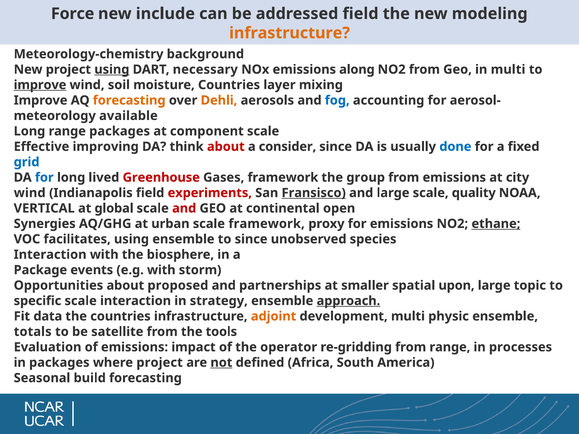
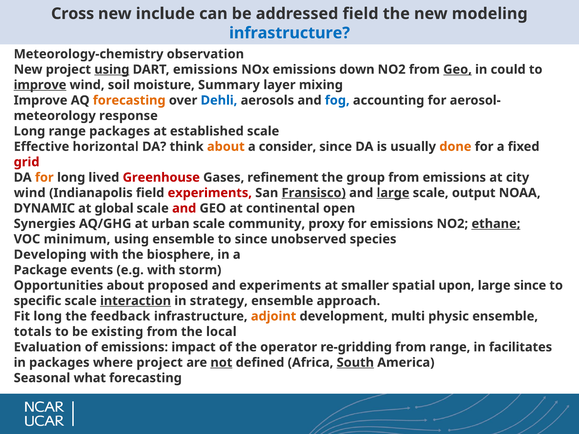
Force: Force -> Cross
infrastructure at (290, 33) colour: orange -> blue
background: background -> observation
DART necessary: necessary -> emissions
along: along -> down
Geo at (458, 70) underline: none -> present
in multi: multi -> could
moisture Countries: Countries -> Summary
Dehli colour: orange -> blue
available: available -> response
component: component -> established
improving: improving -> horizontal
about at (226, 147) colour: red -> orange
done colour: blue -> orange
grid colour: blue -> red
for at (44, 178) colour: blue -> orange
Gases framework: framework -> refinement
large at (393, 193) underline: none -> present
quality: quality -> output
VERTICAL: VERTICAL -> DYNAMIC
scale framework: framework -> community
facilitates: facilitates -> minimum
Interaction at (50, 255): Interaction -> Developing
and partnerships: partnerships -> experiments
large topic: topic -> since
interaction at (136, 301) underline: none -> present
approach underline: present -> none
Fit data: data -> long
the countries: countries -> feedback
satellite: satellite -> existing
tools: tools -> local
processes: processes -> facilitates
South underline: none -> present
build: build -> what
